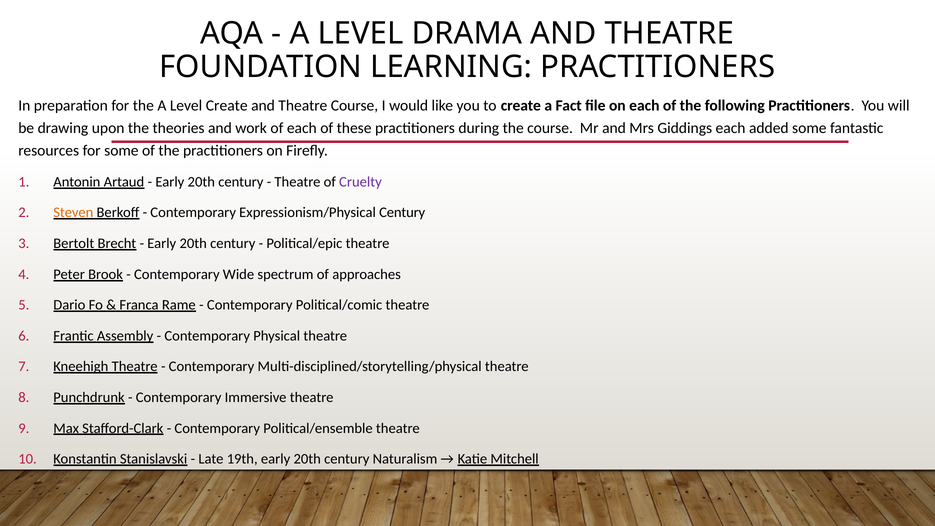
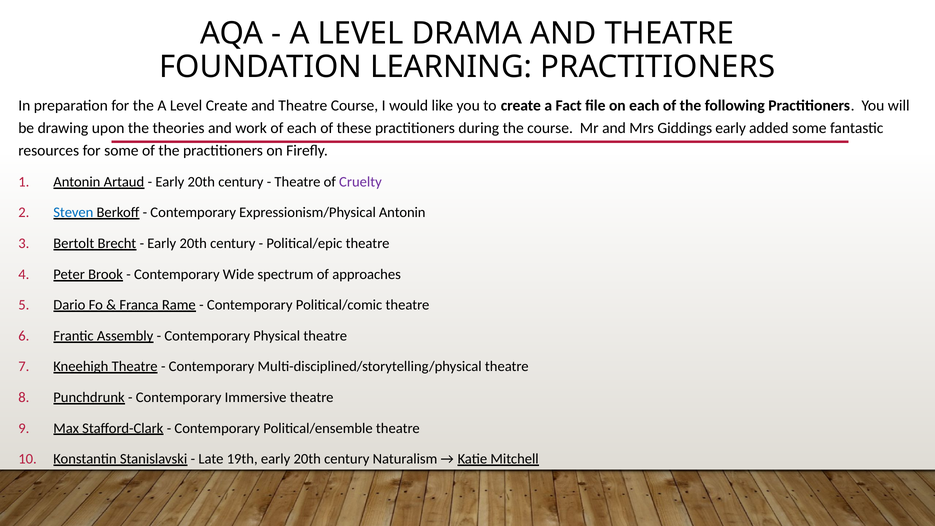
Giddings each: each -> early
Steven colour: orange -> blue
Expressionism/Physical Century: Century -> Antonin
